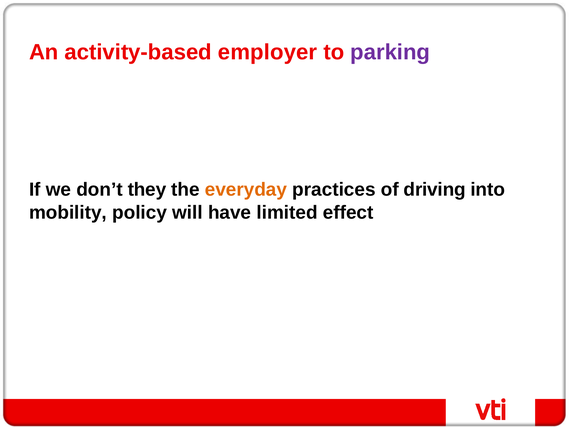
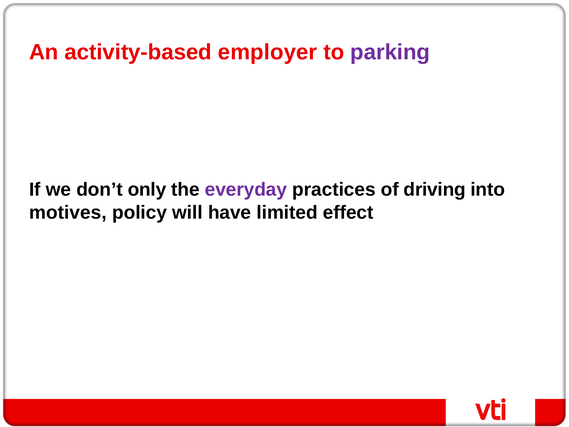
they: they -> only
everyday colour: orange -> purple
mobility: mobility -> motives
